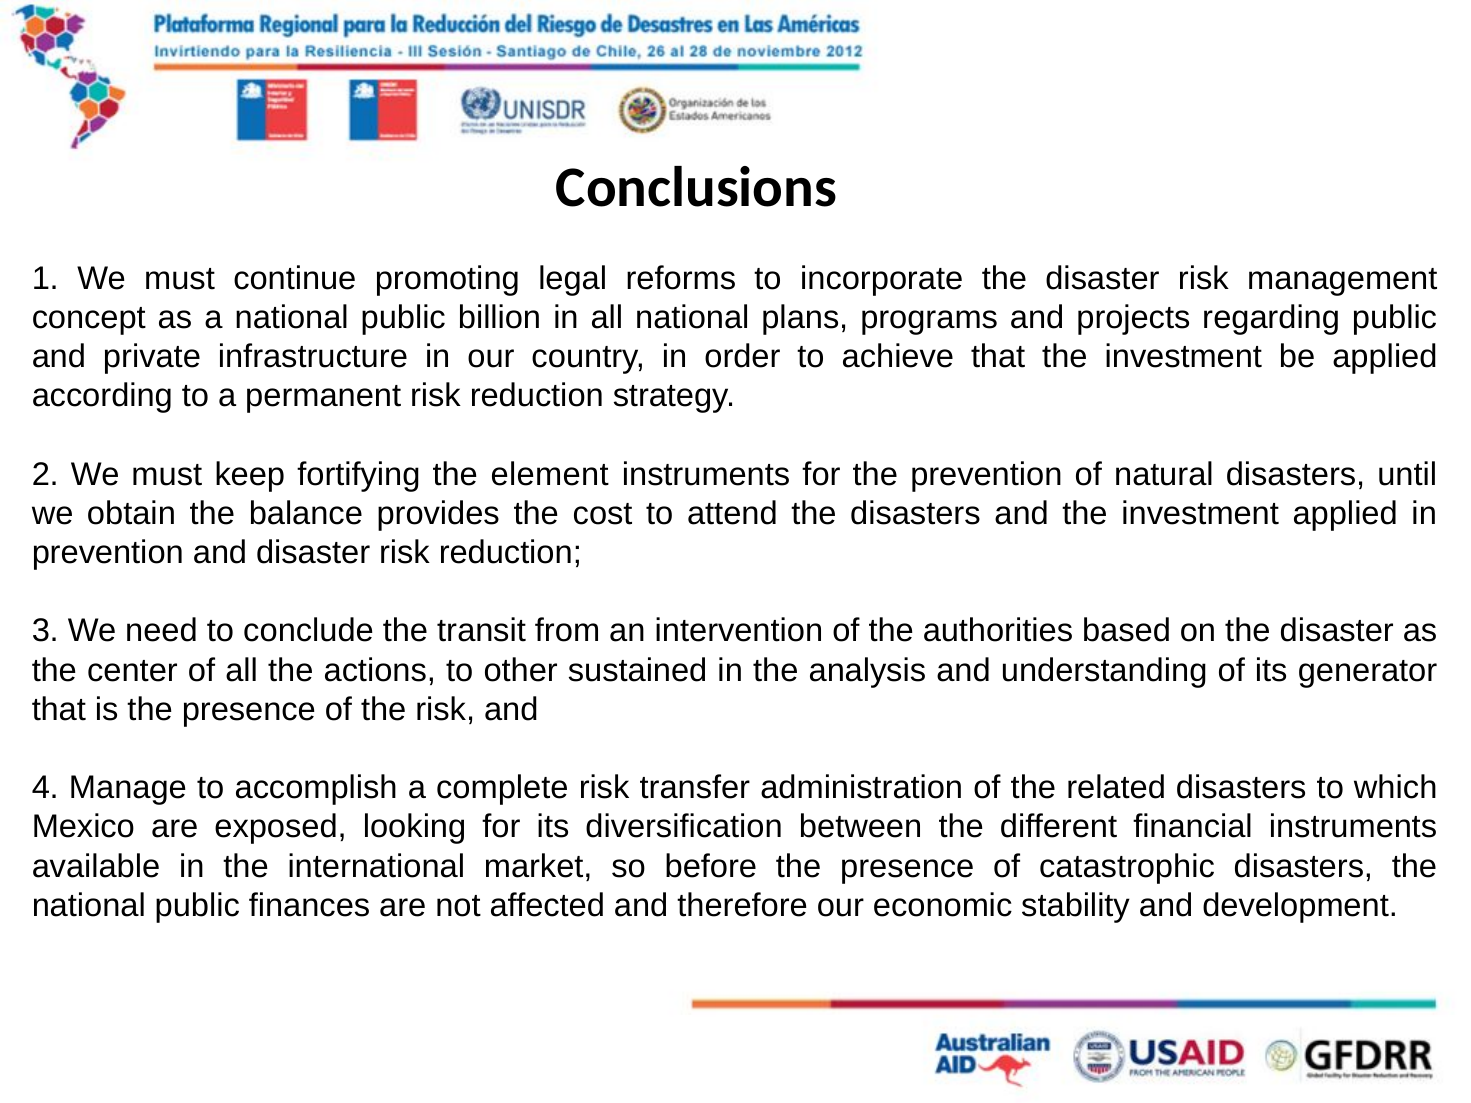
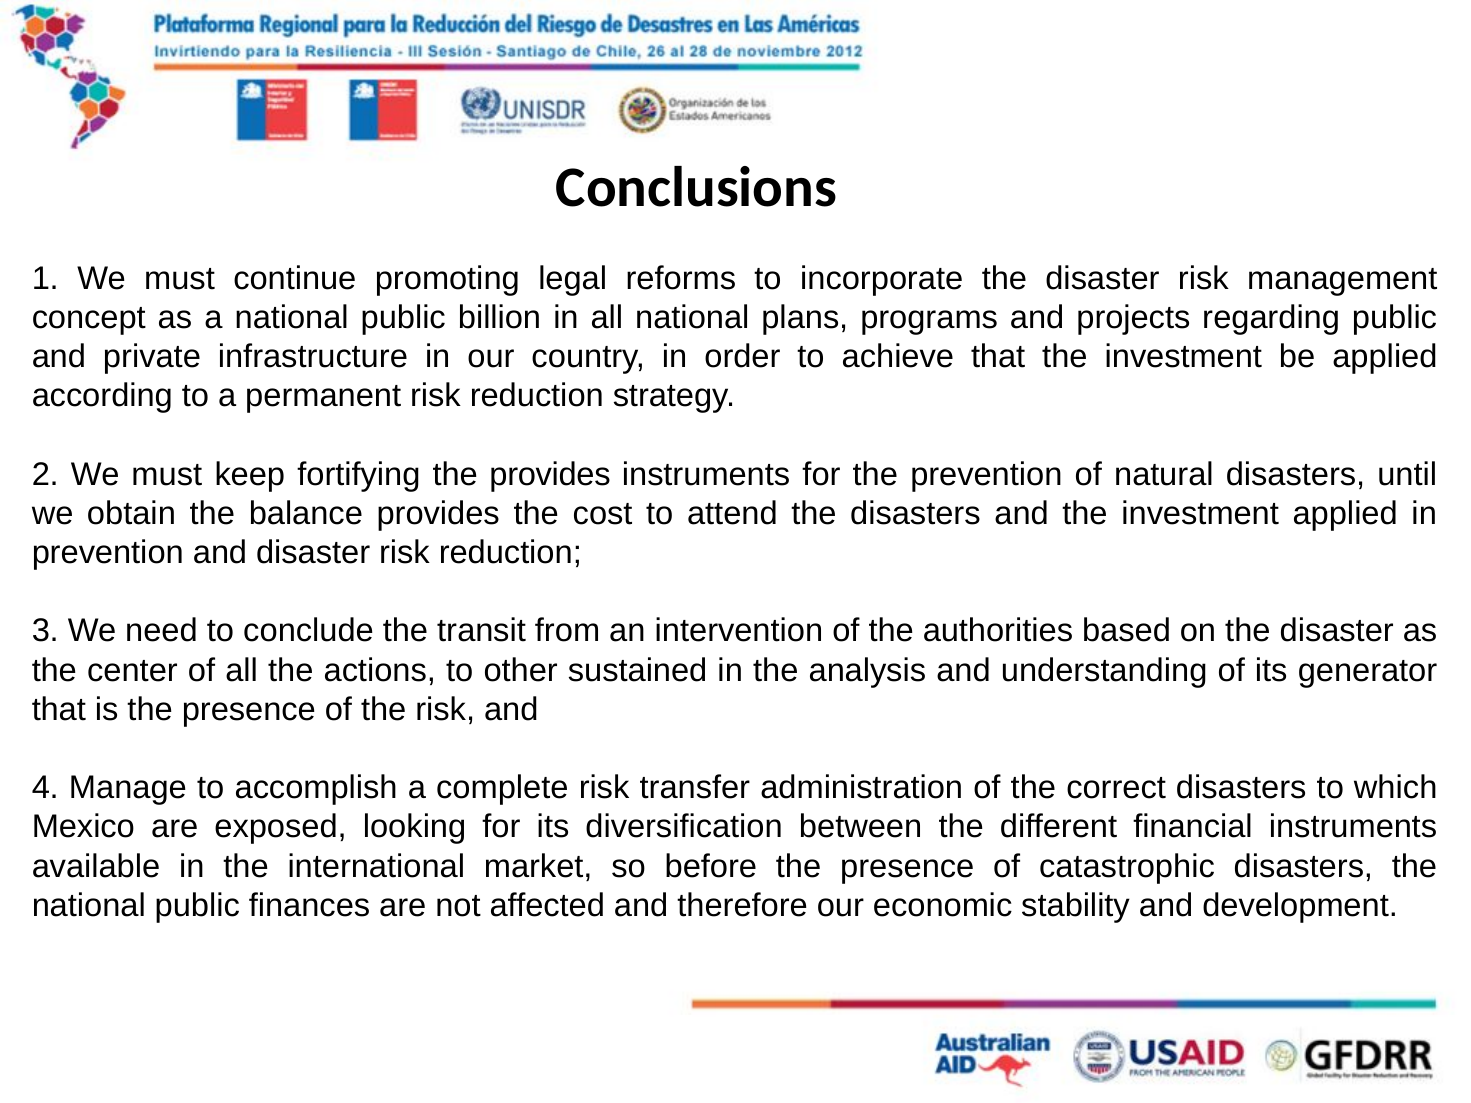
the element: element -> provides
related: related -> correct
